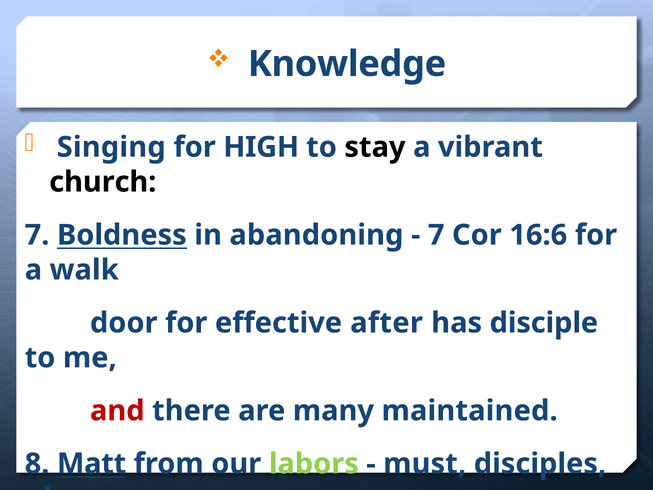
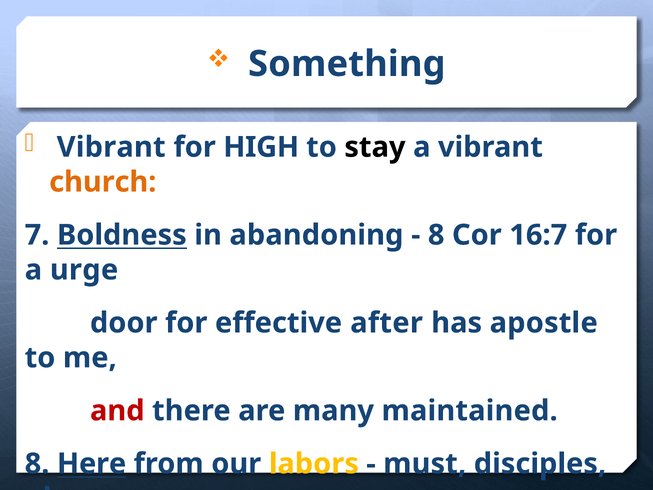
Knowledge: Knowledge -> Something
Singing at (111, 147): Singing -> Vibrant
church colour: black -> orange
7 at (436, 235): 7 -> 8
16:6: 16:6 -> 16:7
walk: walk -> urge
disciple: disciple -> apostle
Matt: Matt -> Here
labors colour: light green -> yellow
